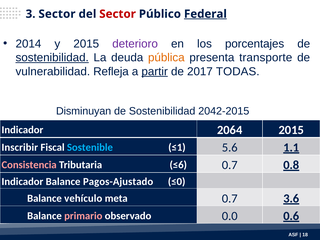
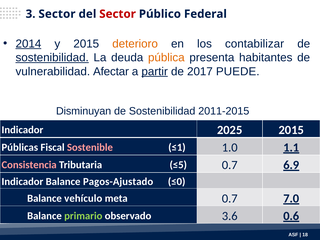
Federal underline: present -> none
2014 underline: none -> present
deterioro colour: purple -> orange
porcentajes: porcentajes -> contabilizar
transporte: transporte -> habitantes
Refleja: Refleja -> Afectar
TODAS: TODAS -> PUEDE
2042-2015: 2042-2015 -> 2011-2015
2064: 2064 -> 2025
Inscribir: Inscribir -> Públicas
Sostenible colour: light blue -> pink
5.6: 5.6 -> 1.0
≤6: ≤6 -> ≤5
0.8: 0.8 -> 6.9
3.6: 3.6 -> 7.0
primario colour: pink -> light green
0.0: 0.0 -> 3.6
